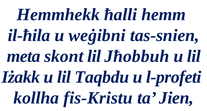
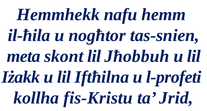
ħalli: ħalli -> nafu
weġibni: weġibni -> nogħtor
Taqbdu: Taqbdu -> Iftħilna
Jien: Jien -> Jrid
